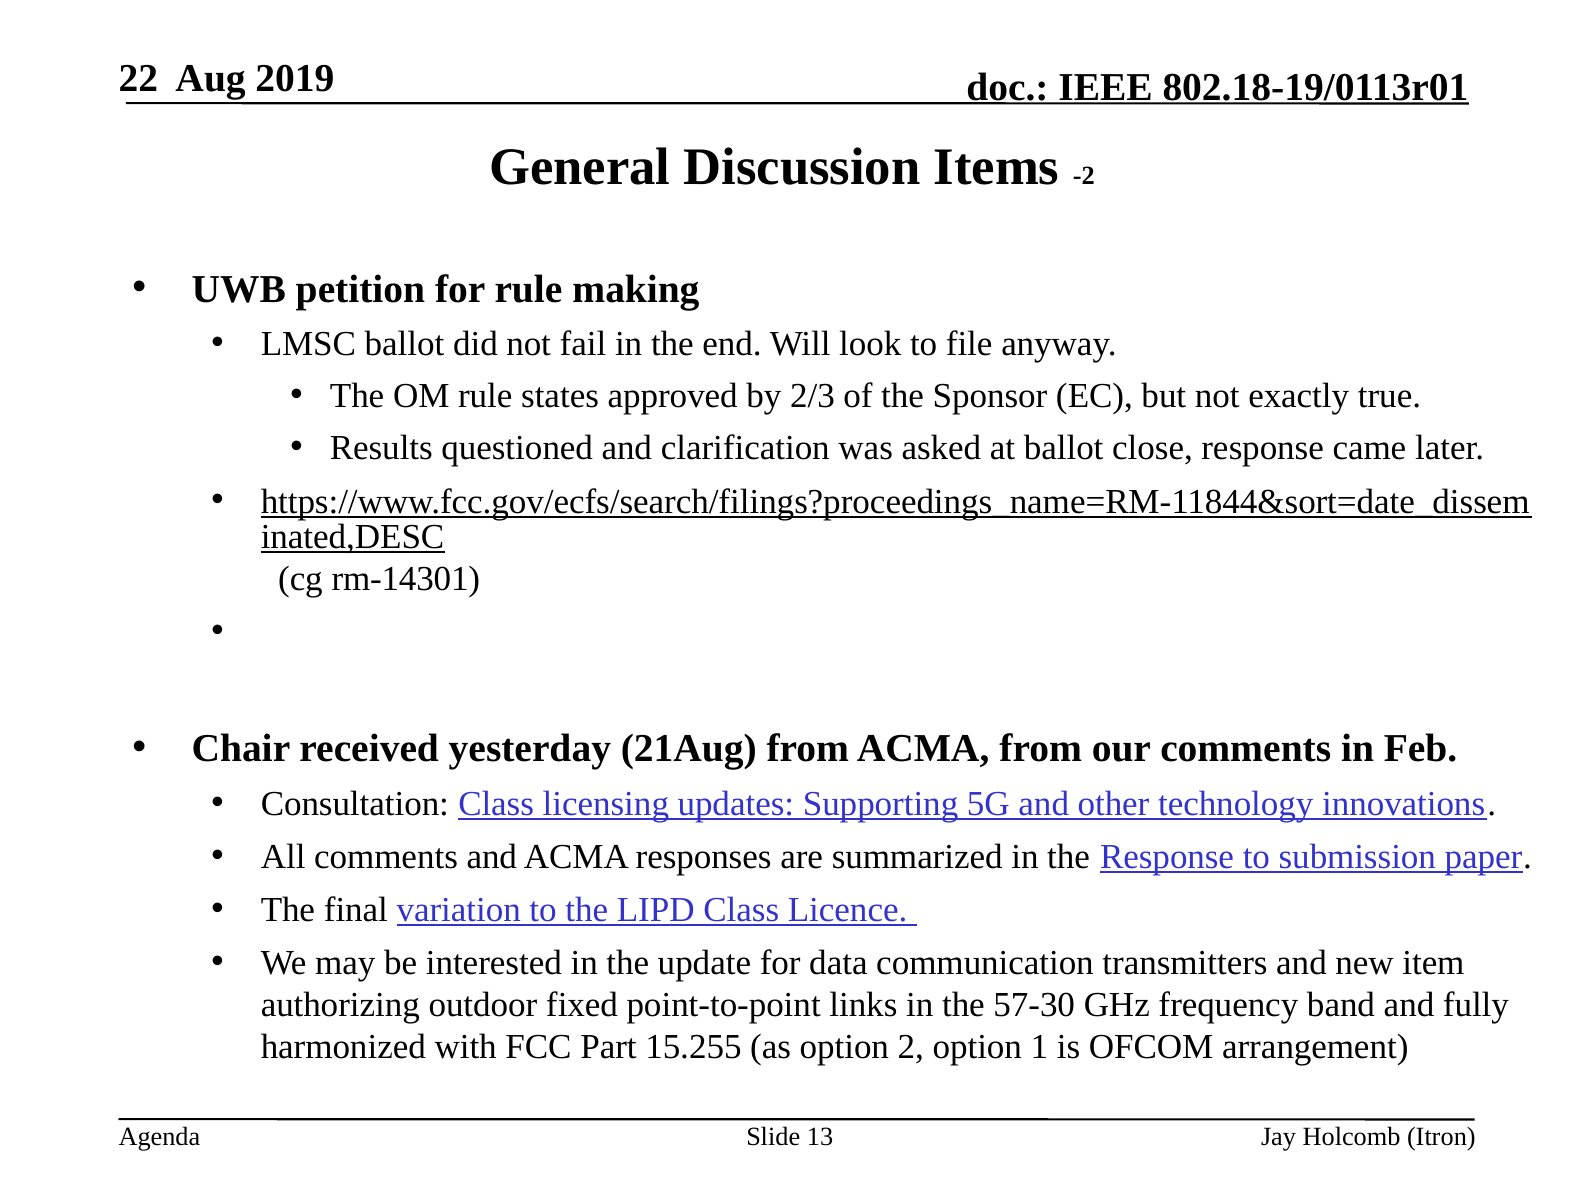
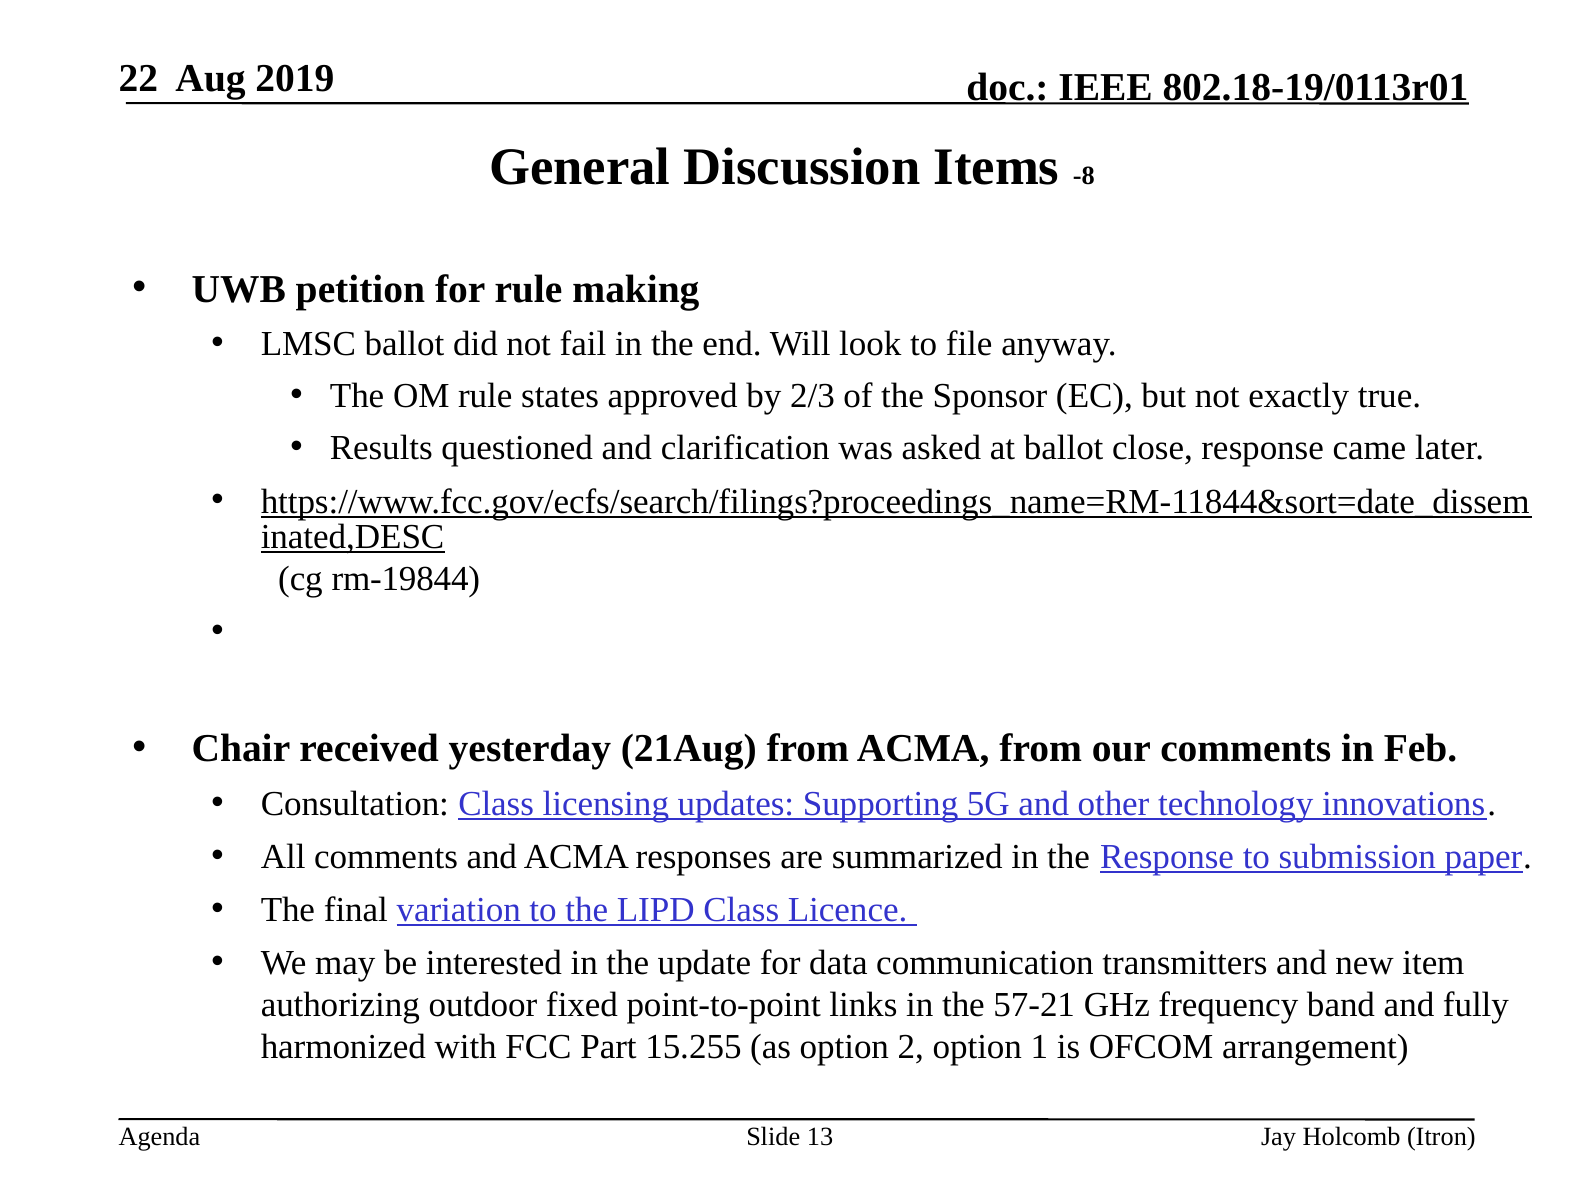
-2: -2 -> -8
rm-14301: rm-14301 -> rm-19844
57-30: 57-30 -> 57-21
